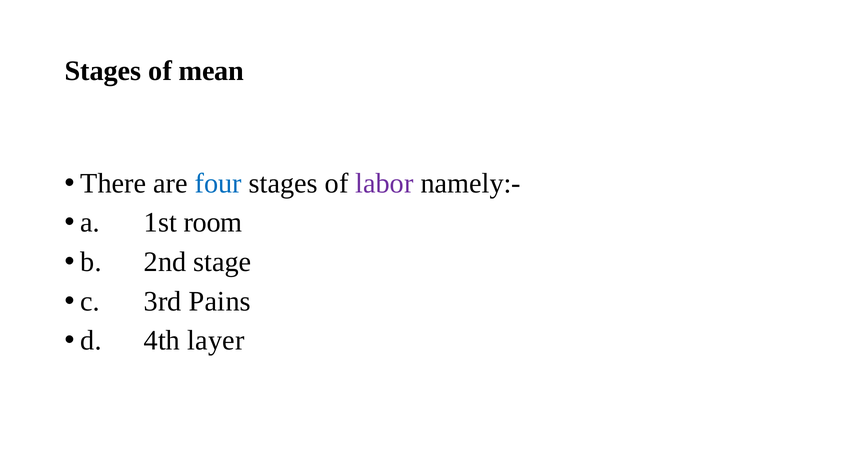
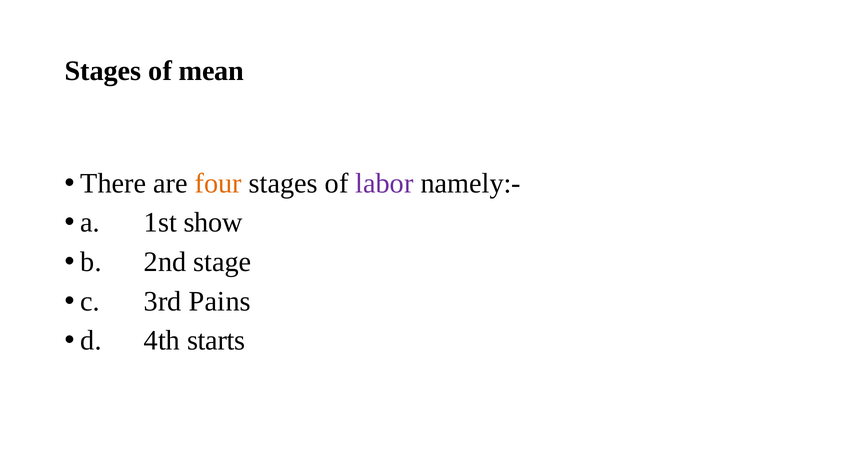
four colour: blue -> orange
room: room -> show
layer: layer -> starts
